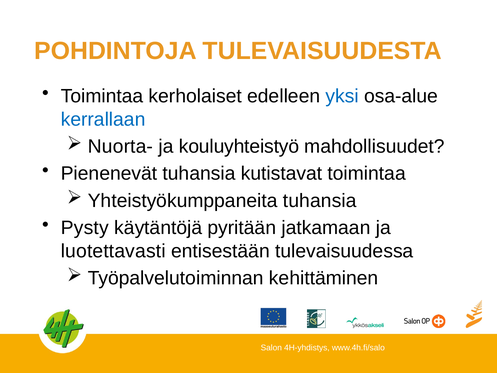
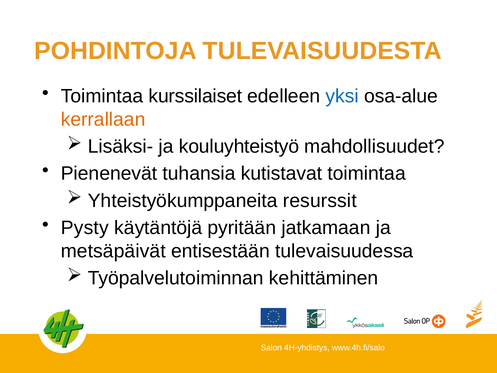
kerholaiset: kerholaiset -> kurssilaiset
kerrallaan colour: blue -> orange
Nuorta-: Nuorta- -> Lisäksi-
Yhteistyökumppaneita tuhansia: tuhansia -> resurssit
luotettavasti: luotettavasti -> metsäpäivät
